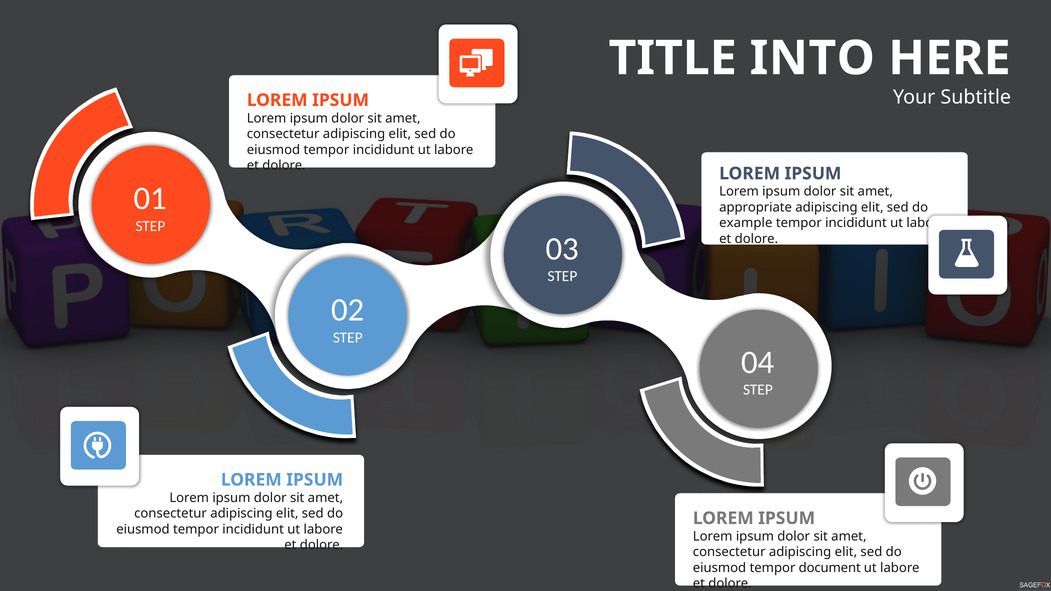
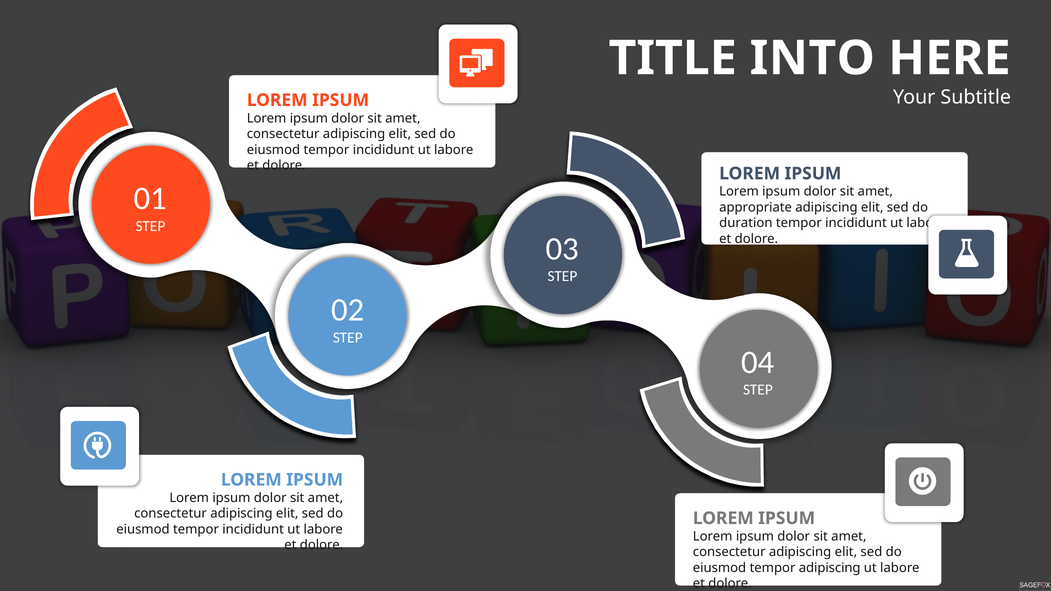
example: example -> duration
tempor document: document -> adipiscing
